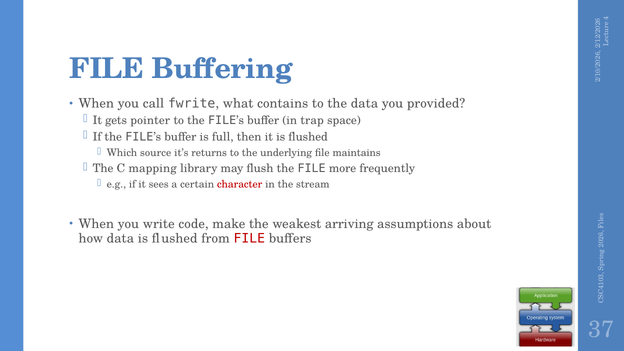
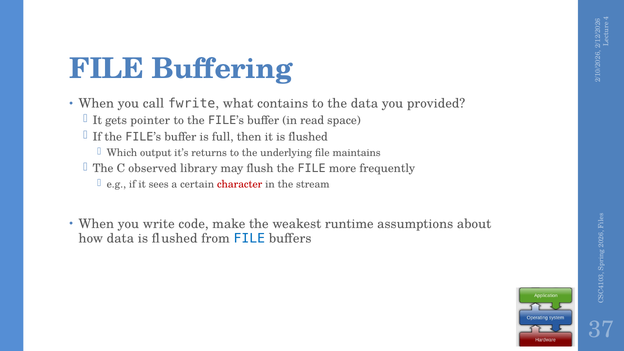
trap: trap -> read
source: source -> output
mapping: mapping -> observed
arriving: arriving -> runtime
FILE at (249, 239) colour: red -> blue
